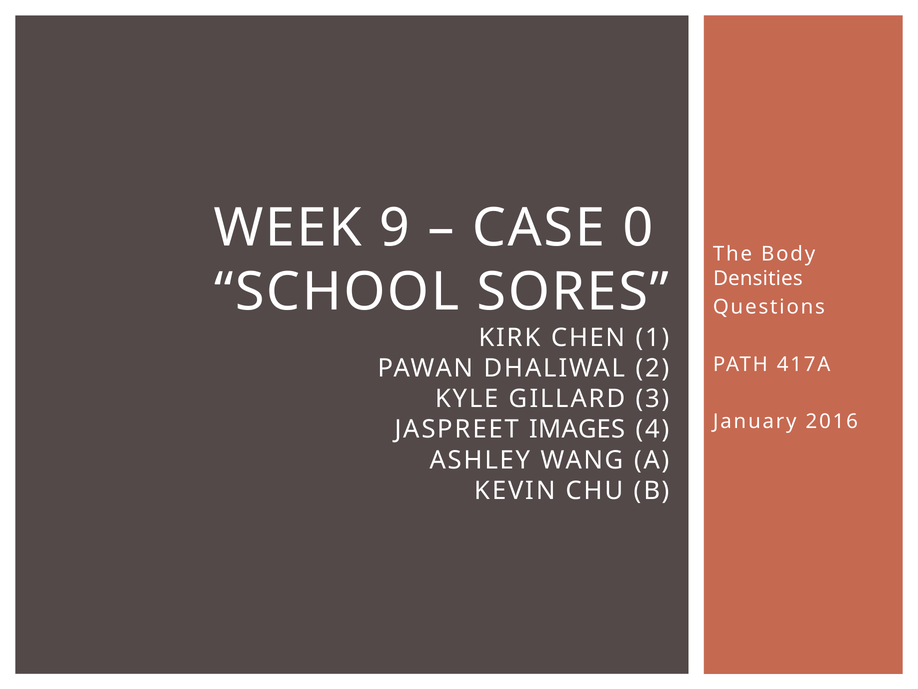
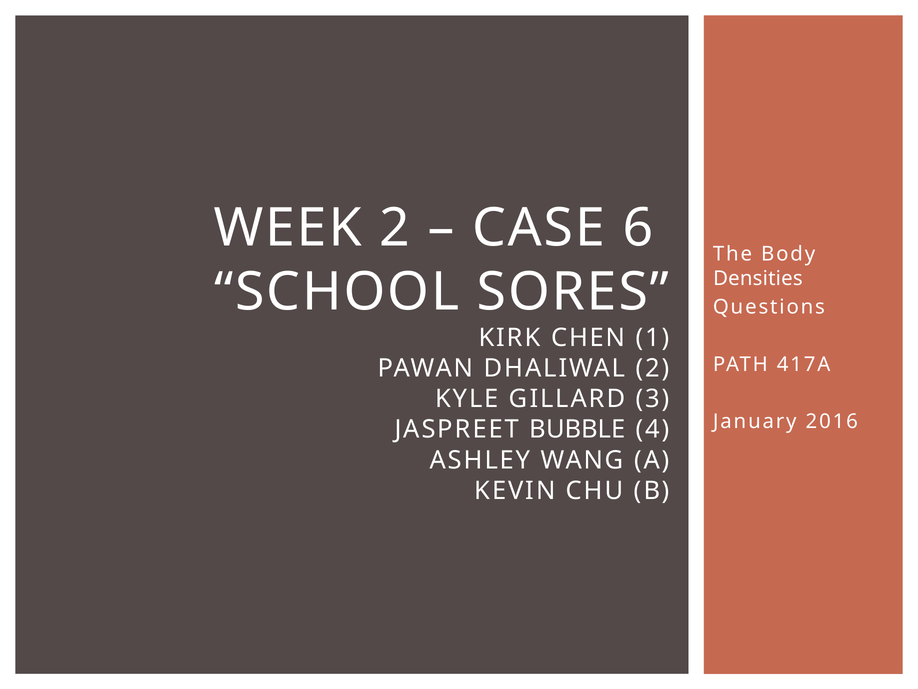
WEEK 9: 9 -> 2
0: 0 -> 6
IMAGES: IMAGES -> BUBBLE
